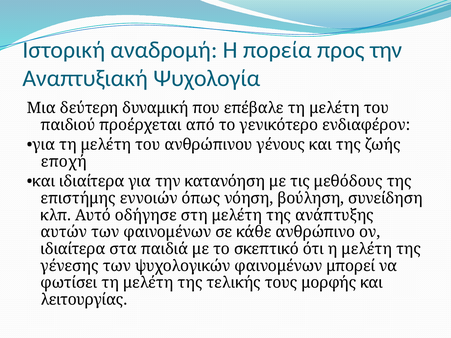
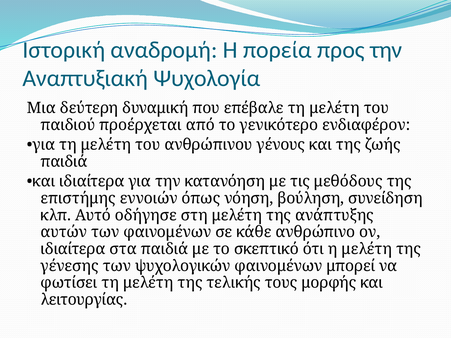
εποχή at (64, 162): εποχή -> παιδιά
